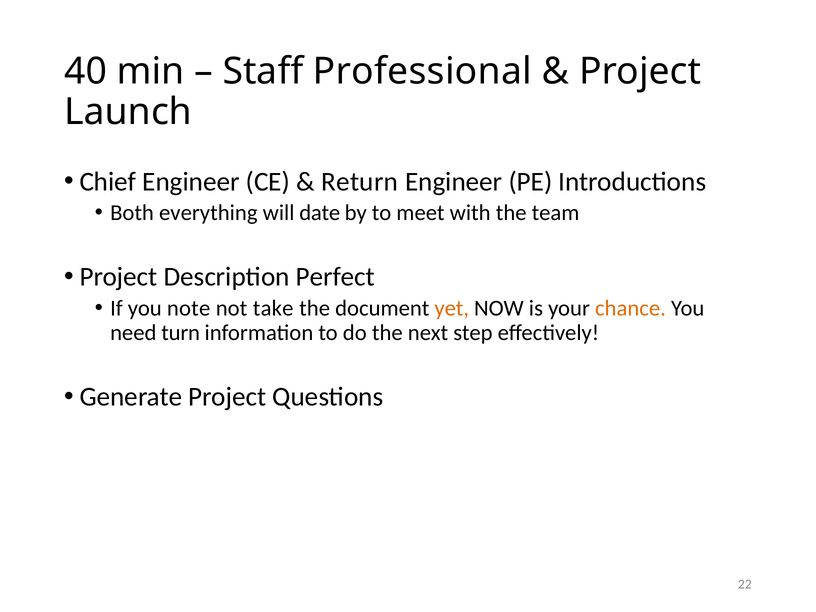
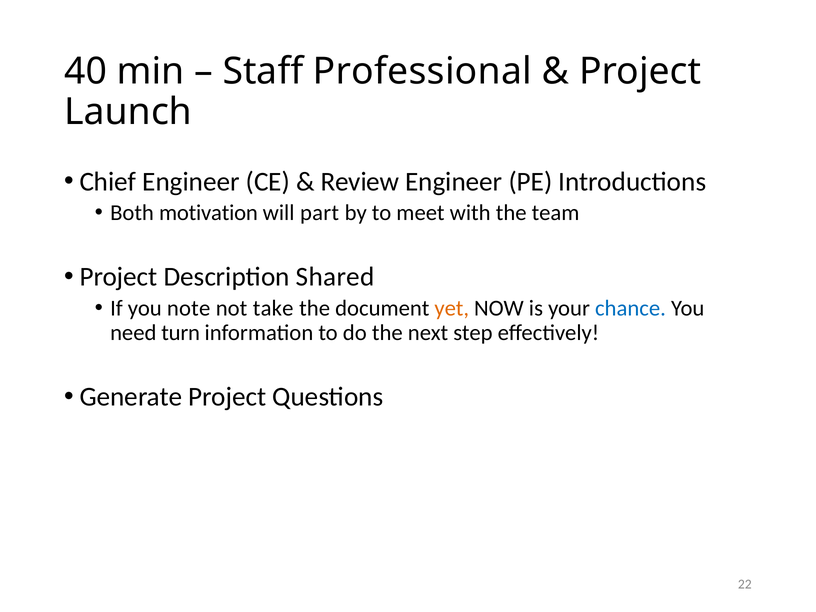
Return: Return -> Review
everything: everything -> motivation
date: date -> part
Perfect: Perfect -> Shared
chance colour: orange -> blue
